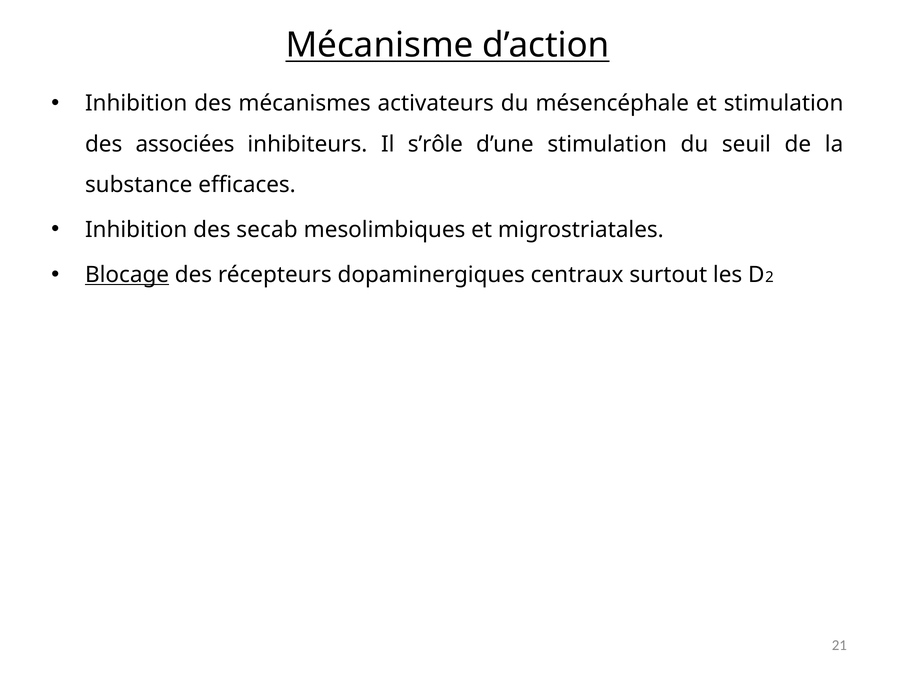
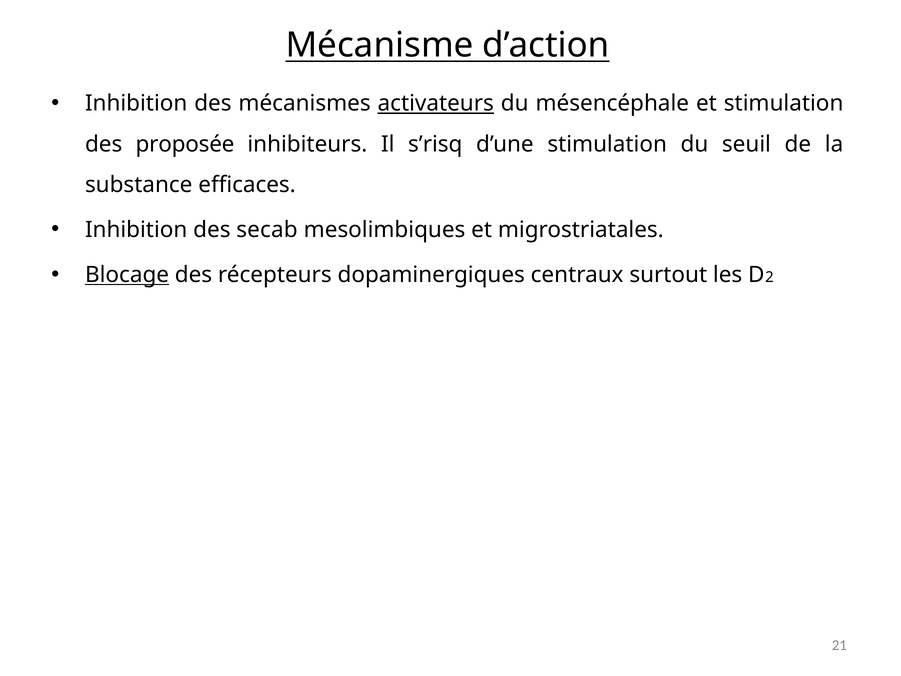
activateurs underline: none -> present
associées: associées -> proposée
s’rôle: s’rôle -> s’risq
